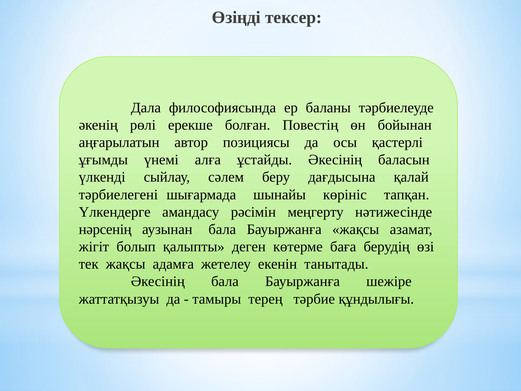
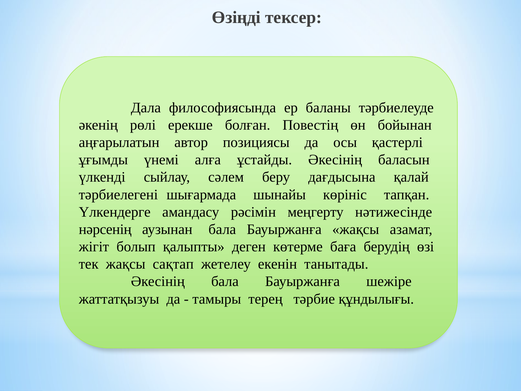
адамға: адамға -> сақтап
